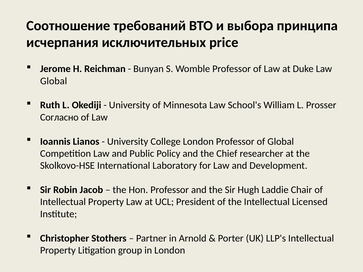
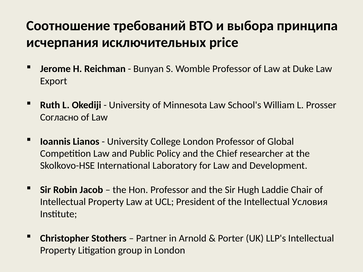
Global at (54, 81): Global -> Export
Licensed: Licensed -> Условия
